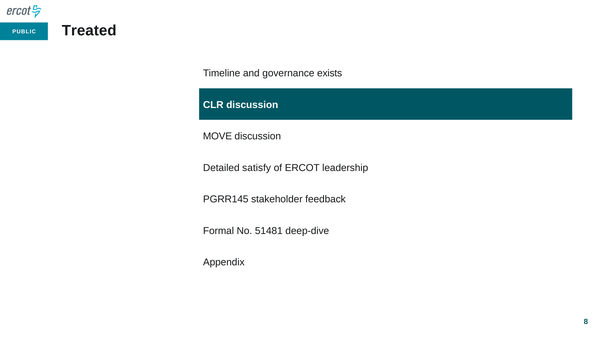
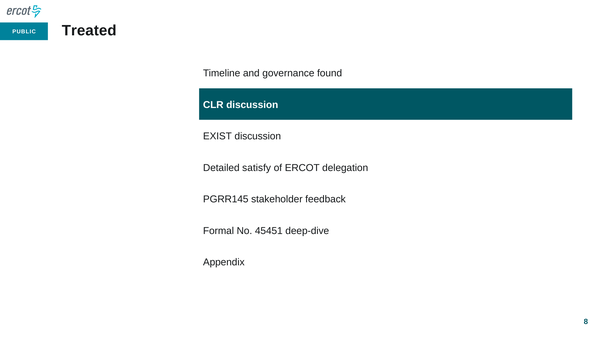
exists: exists -> found
MOVE: MOVE -> EXIST
leadership: leadership -> delegation
51481: 51481 -> 45451
